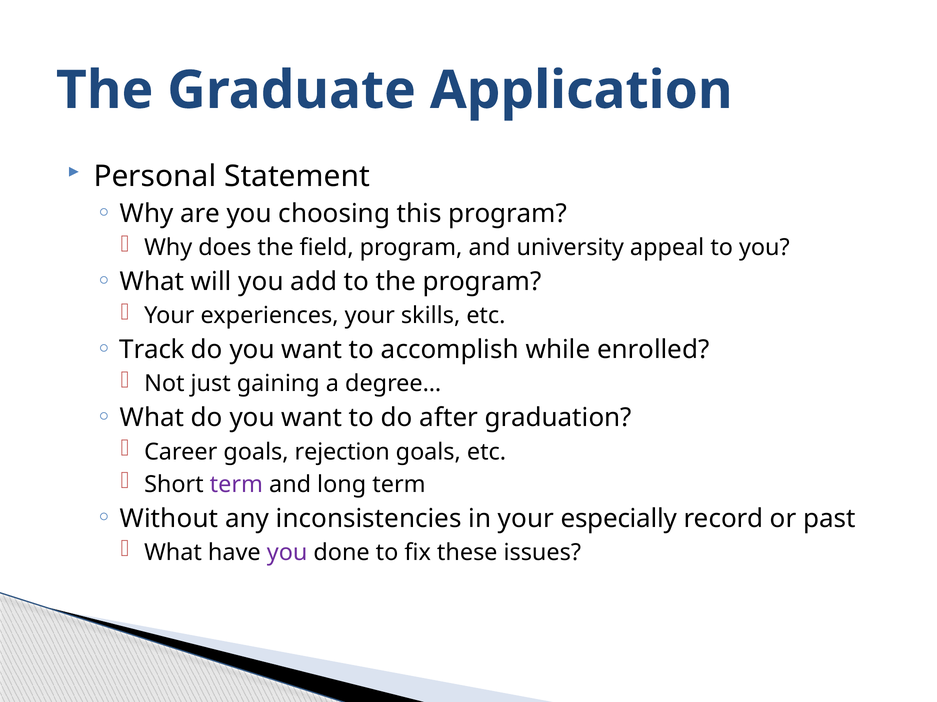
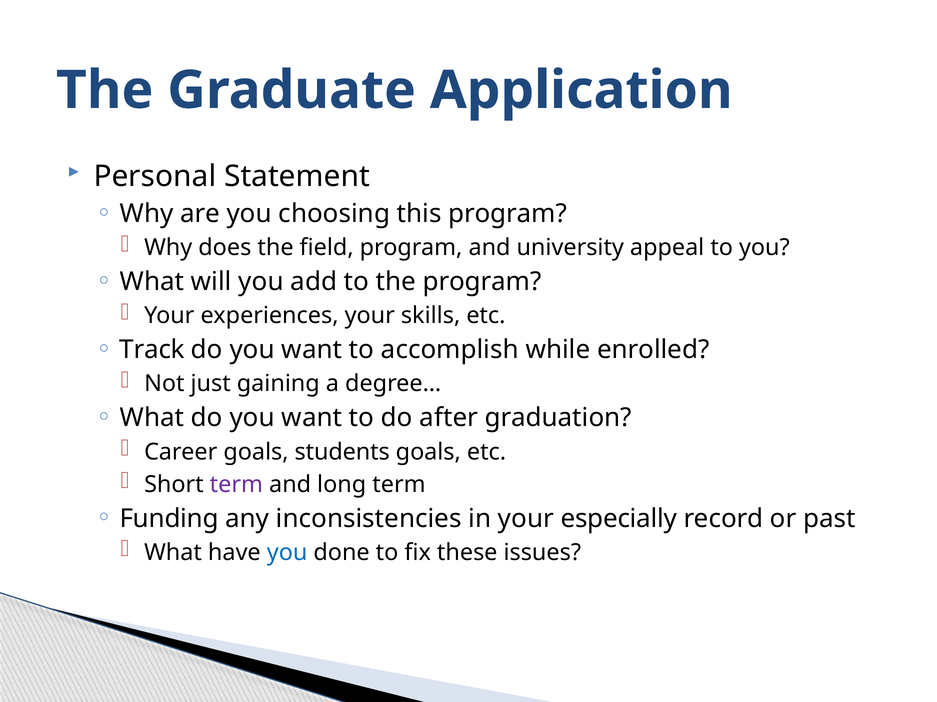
rejection: rejection -> students
Without: Without -> Funding
you at (287, 553) colour: purple -> blue
